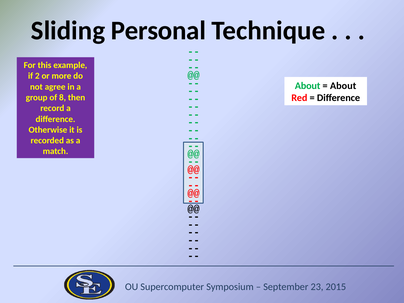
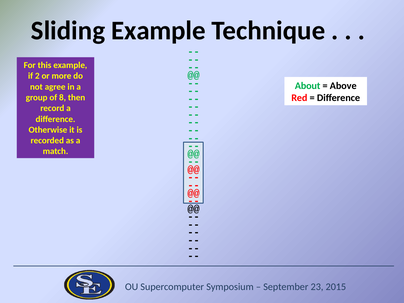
Sliding Personal: Personal -> Example
About at (343, 86): About -> Above
